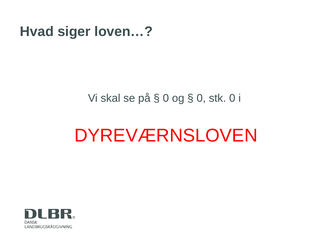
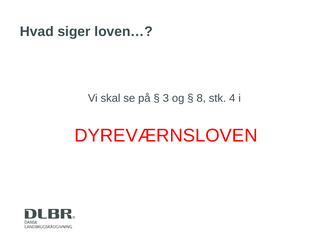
0 at (166, 98): 0 -> 3
0 at (201, 98): 0 -> 8
stk 0: 0 -> 4
